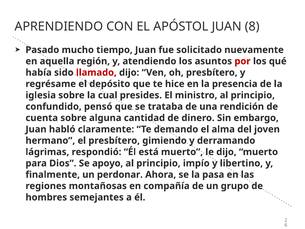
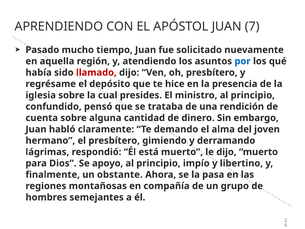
8: 8 -> 7
por colour: red -> blue
perdonar: perdonar -> obstante
